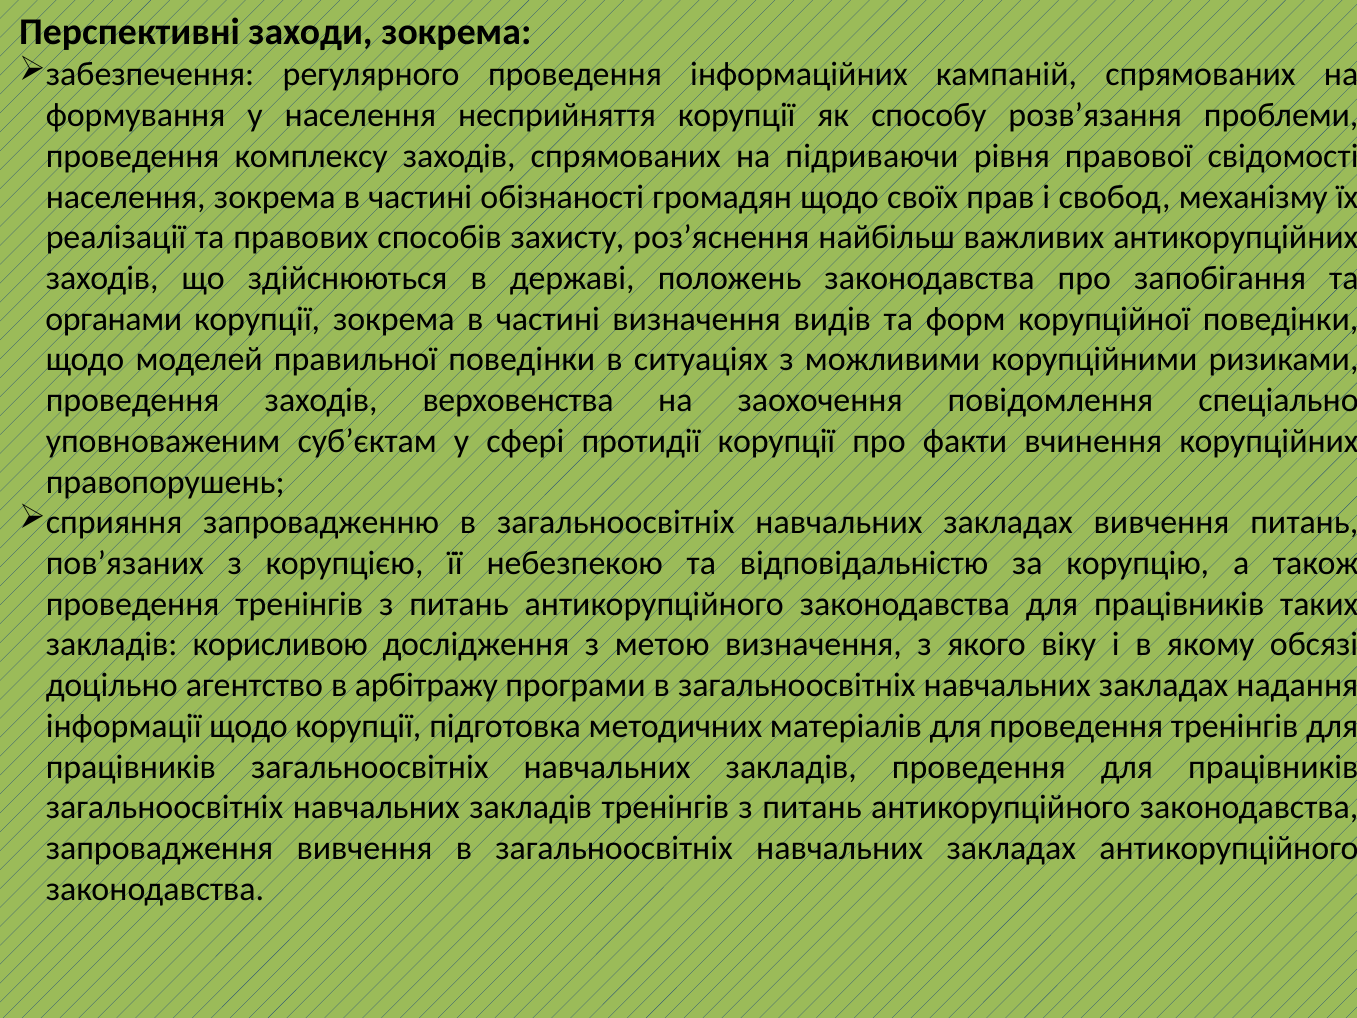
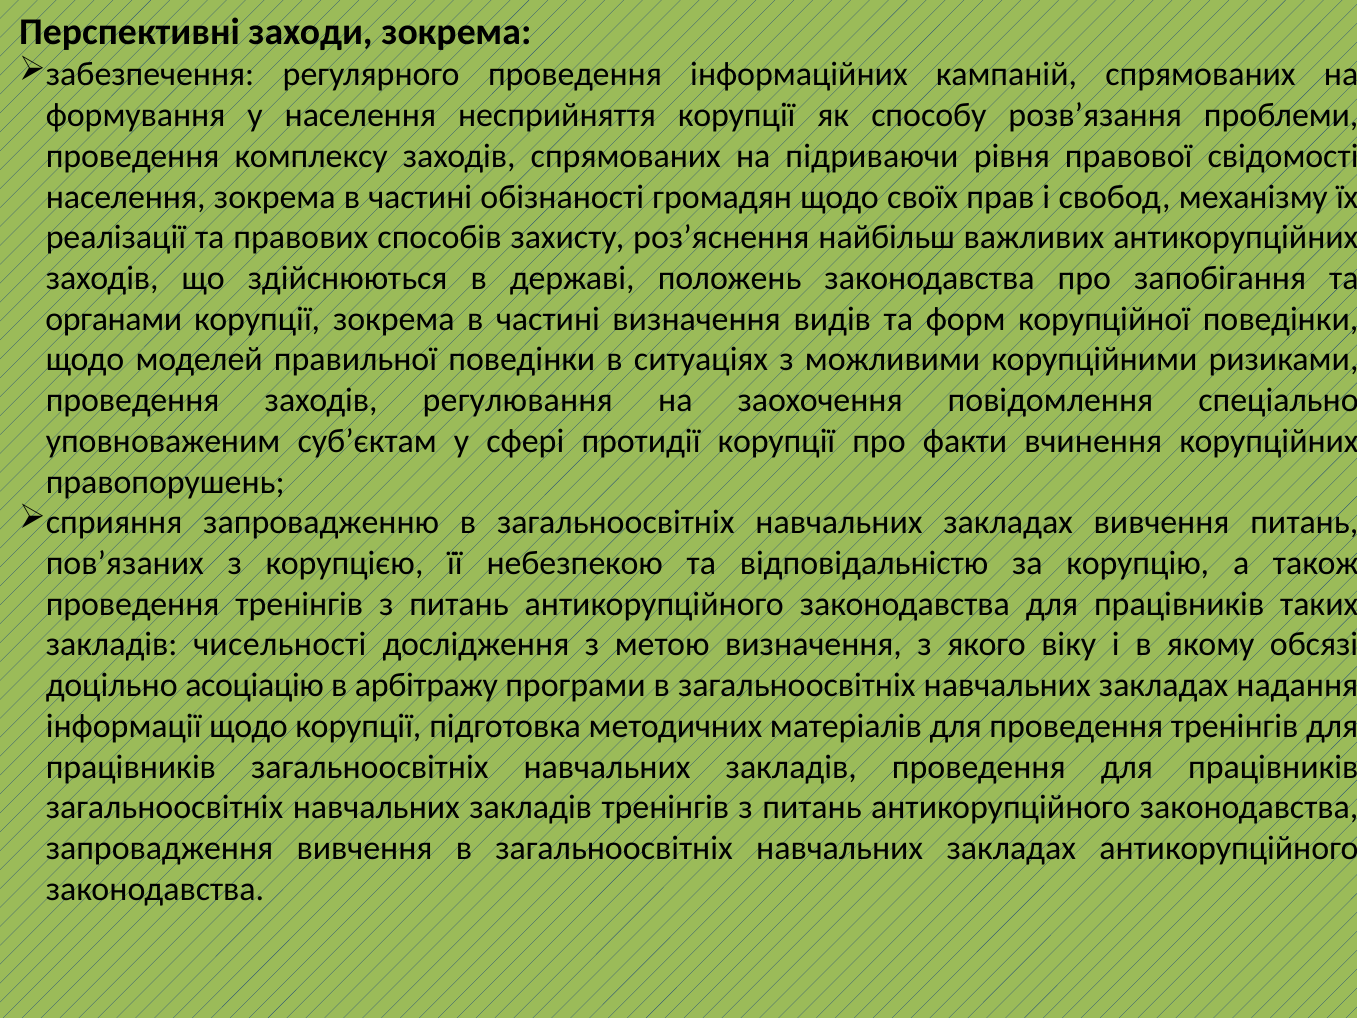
верховенства: верховенства -> регулювання
корисливою: корисливою -> чисельності
агентство: агентство -> асоціацію
